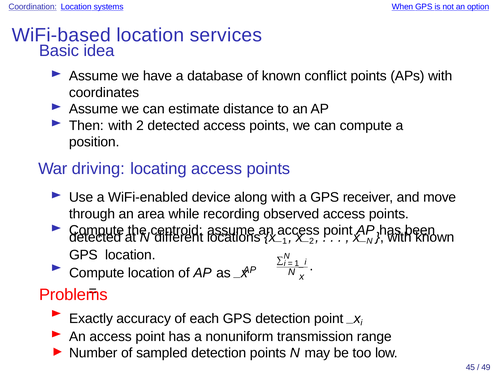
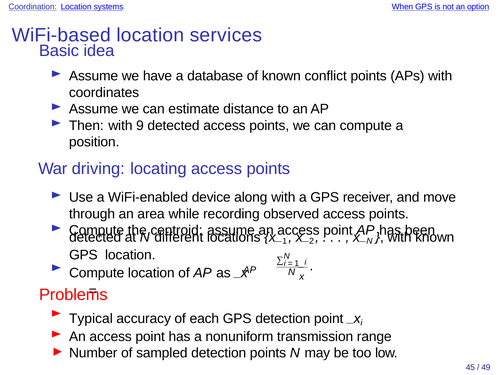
with 2: 2 -> 9
Exactly: Exactly -> Typical
